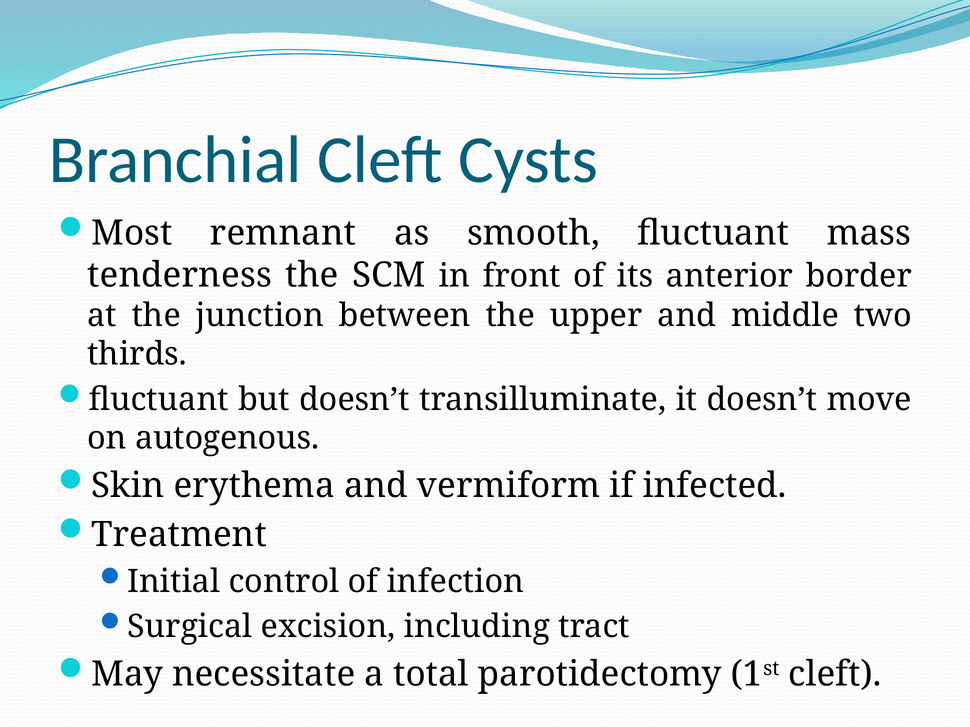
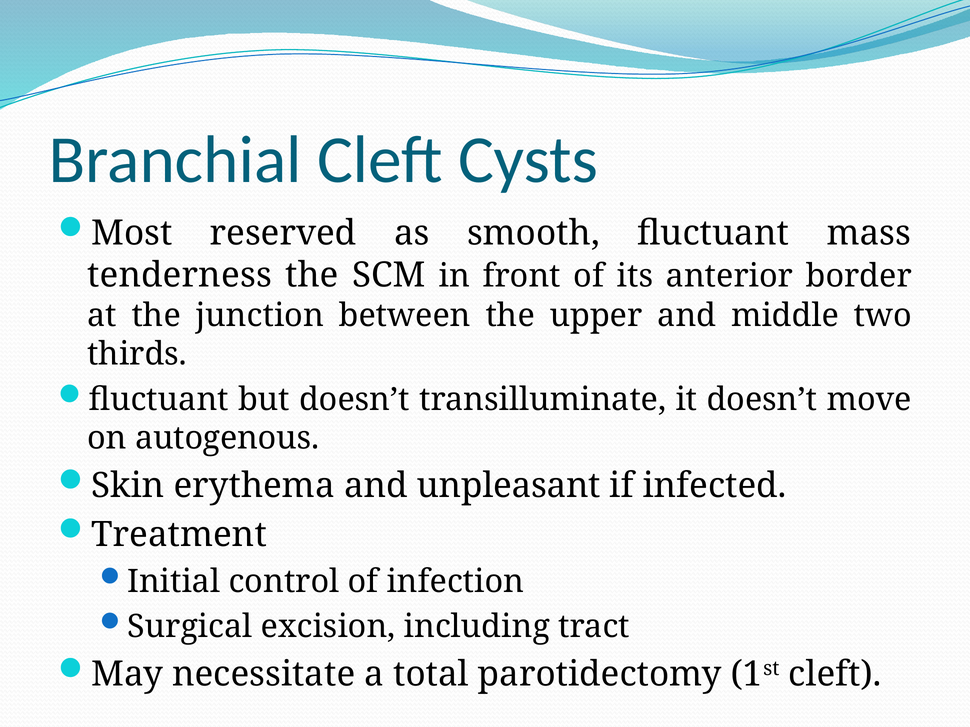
remnant: remnant -> reserved
vermiform: vermiform -> unpleasant
